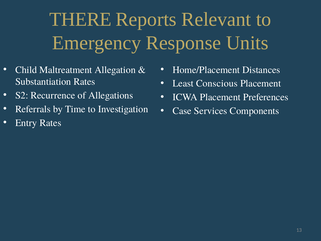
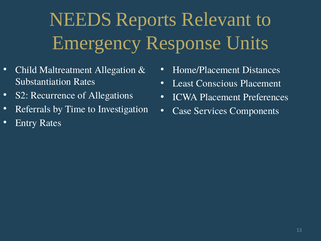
THERE: THERE -> NEEDS
